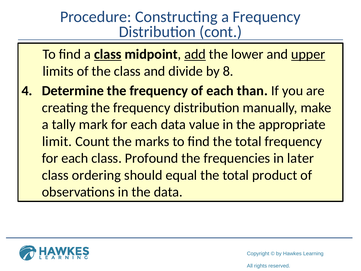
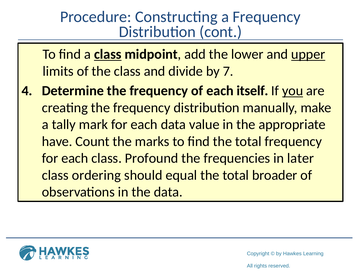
add underline: present -> none
8: 8 -> 7
than: than -> itself
you underline: none -> present
limit: limit -> have
product: product -> broader
